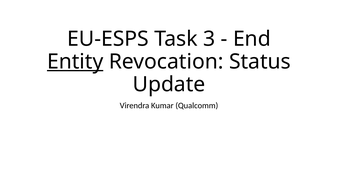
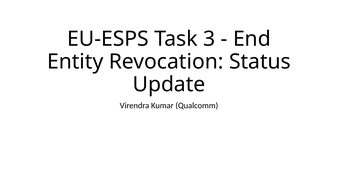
Entity underline: present -> none
